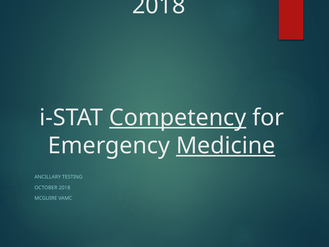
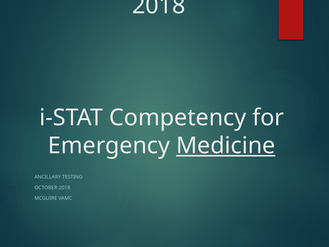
Competency underline: present -> none
